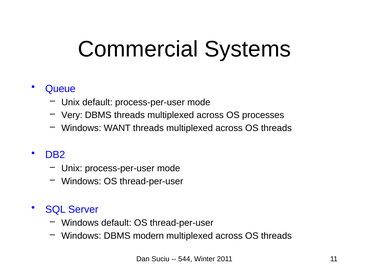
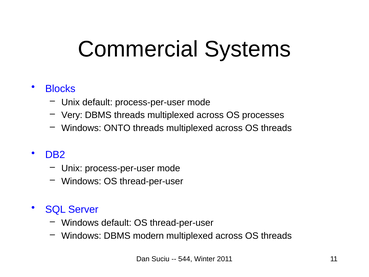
Queue: Queue -> Blocks
WANT: WANT -> ONTO
